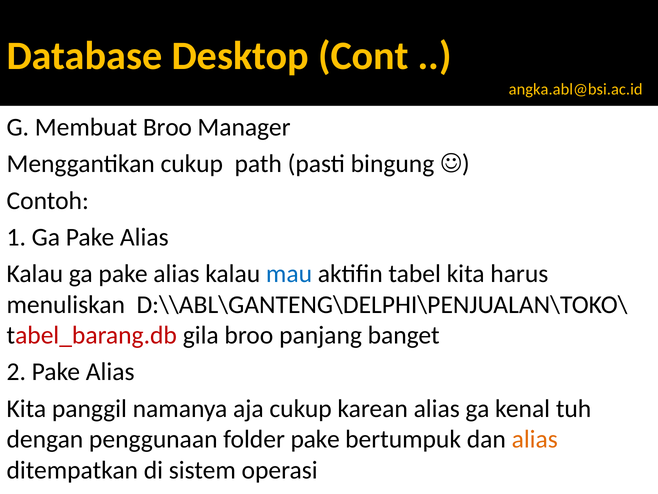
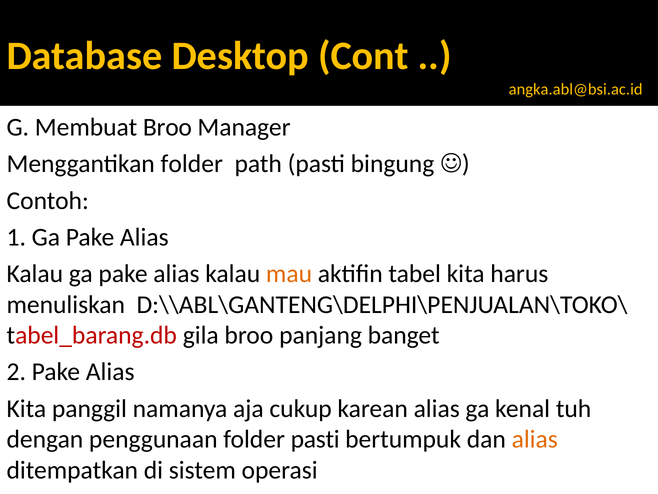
Menggantikan cukup: cukup -> folder
mau colour: blue -> orange
folder pake: pake -> pasti
